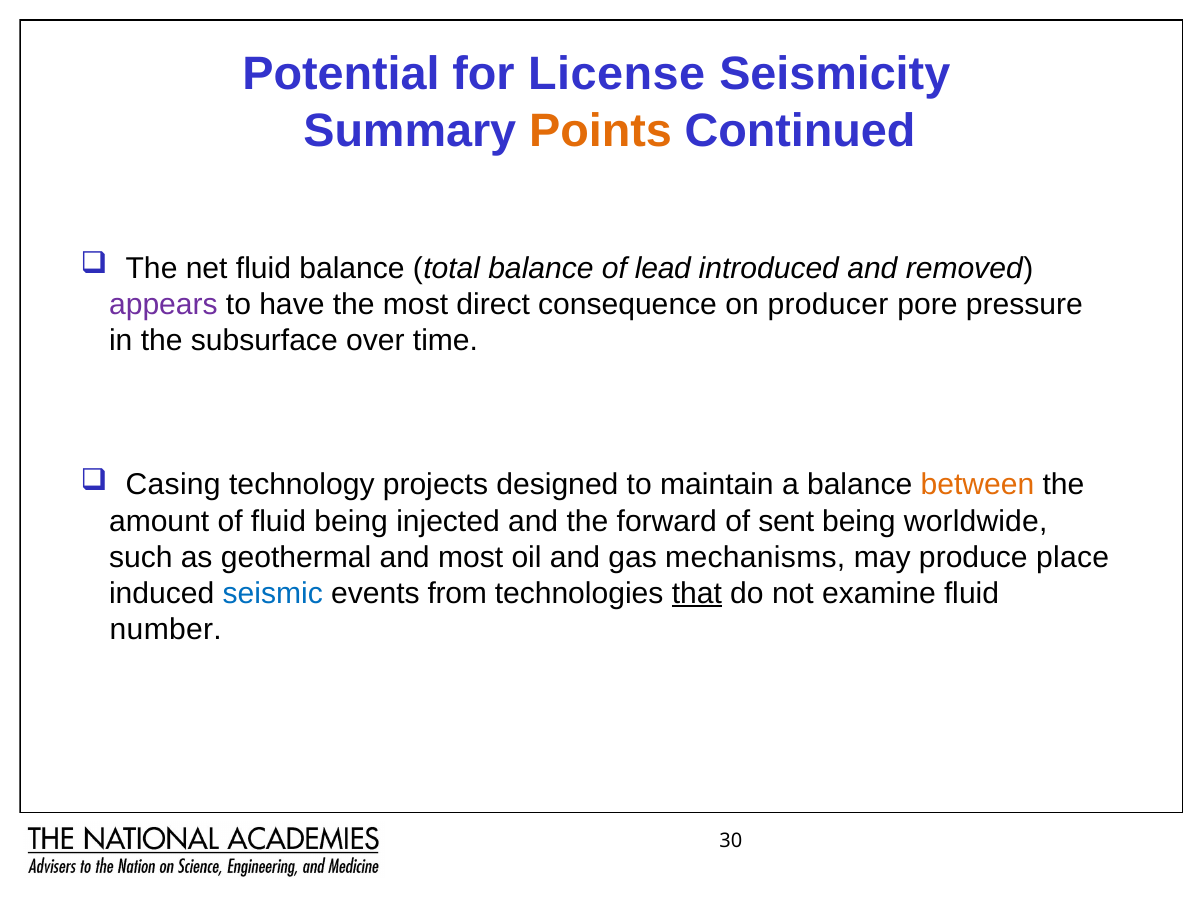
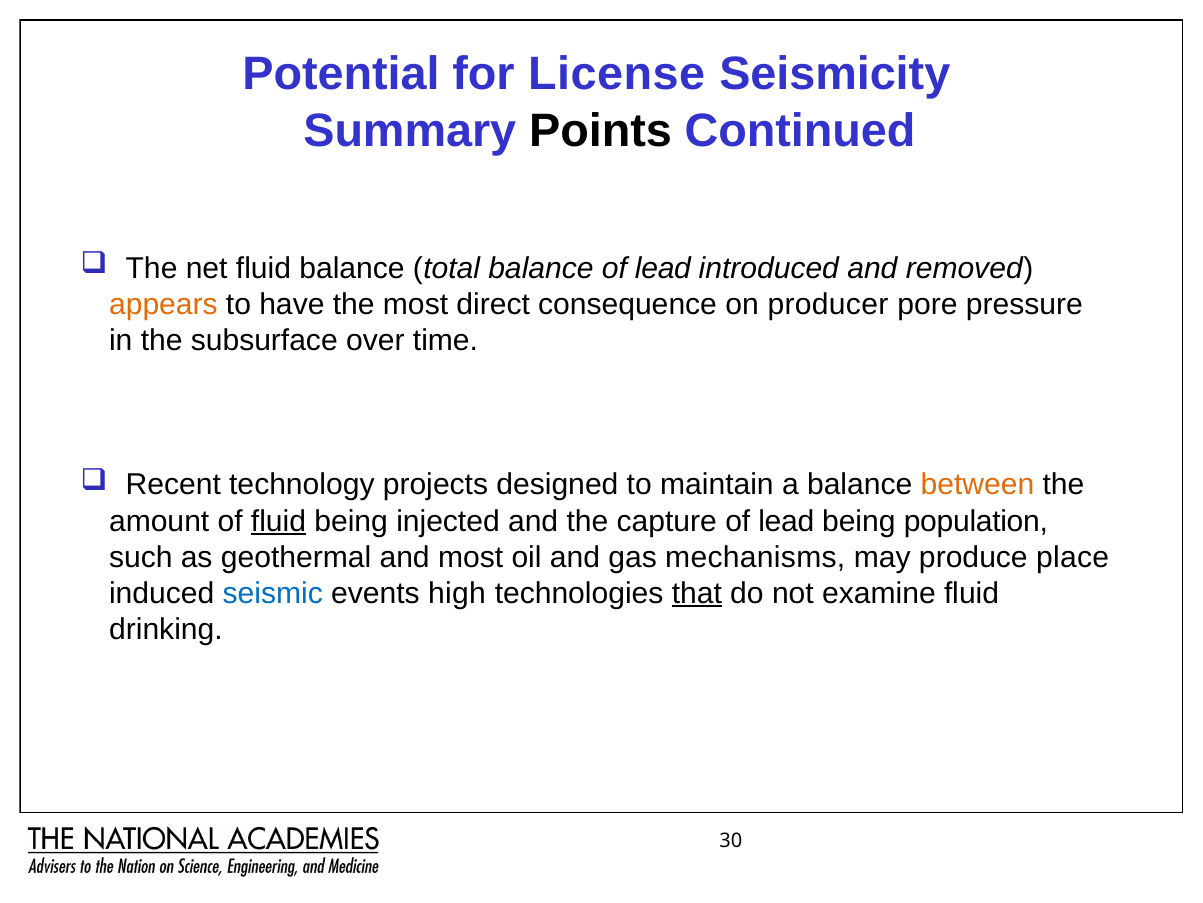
Points colour: orange -> black
appears colour: purple -> orange
Casing: Casing -> Recent
fluid at (278, 521) underline: none -> present
forward: forward -> capture
sent at (786, 521): sent -> lead
worldwide: worldwide -> population
from: from -> high
number: number -> drinking
